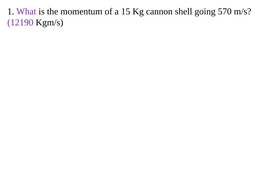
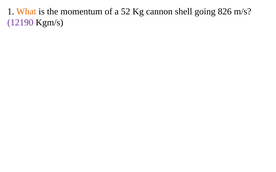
What colour: purple -> orange
15: 15 -> 52
570: 570 -> 826
